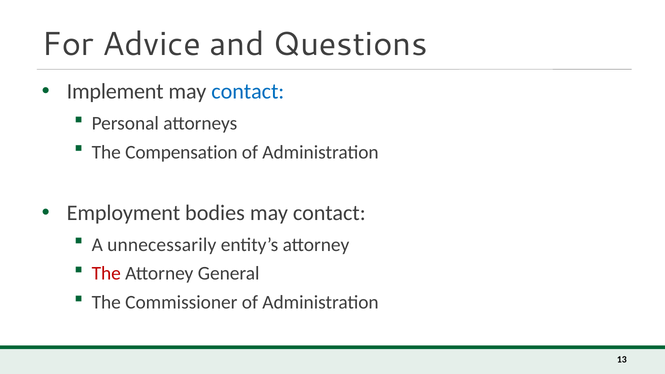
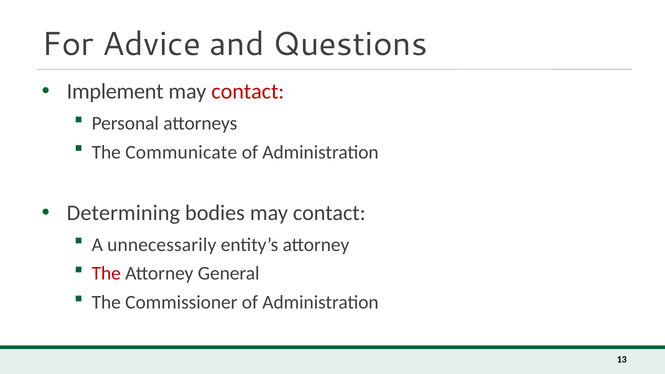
contact at (248, 92) colour: blue -> red
Compensation: Compensation -> Communicate
Employment: Employment -> Determining
